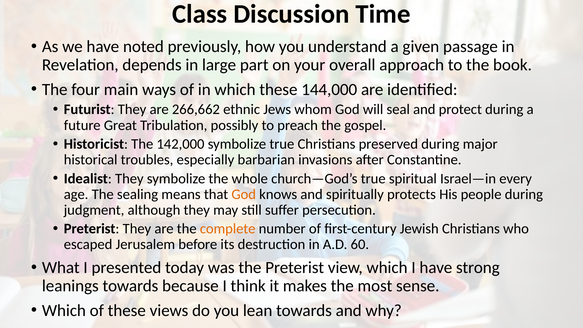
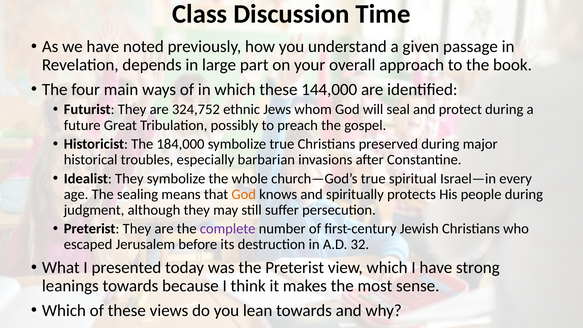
266,662: 266,662 -> 324,752
142,000: 142,000 -> 184,000
complete colour: orange -> purple
60: 60 -> 32
